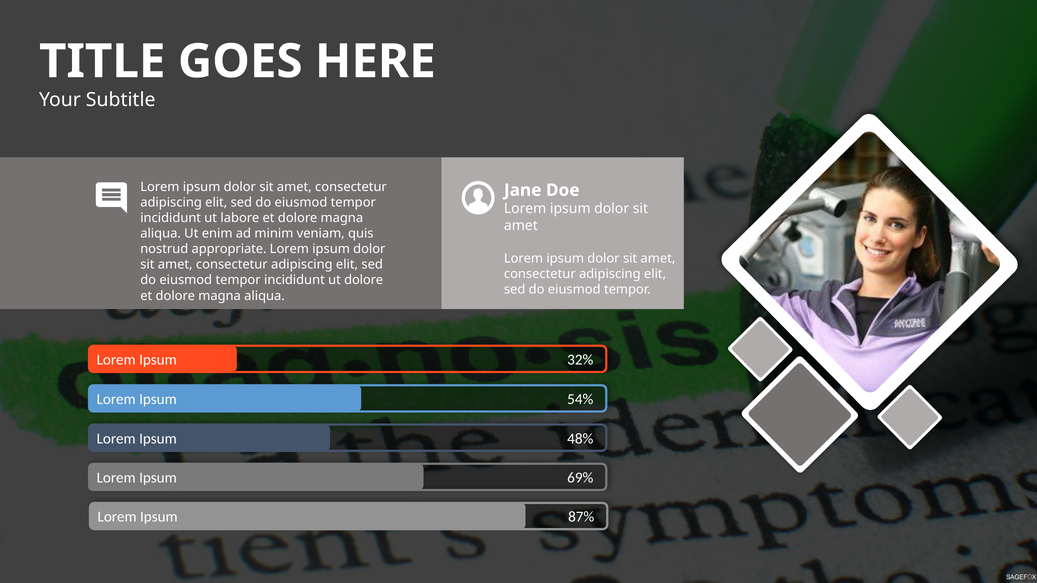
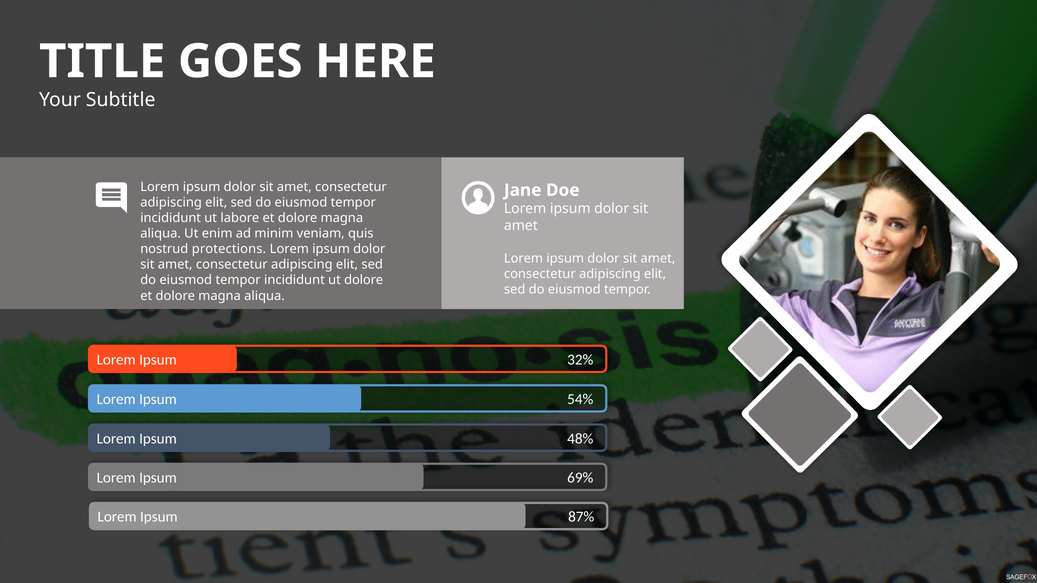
appropriate: appropriate -> protections
